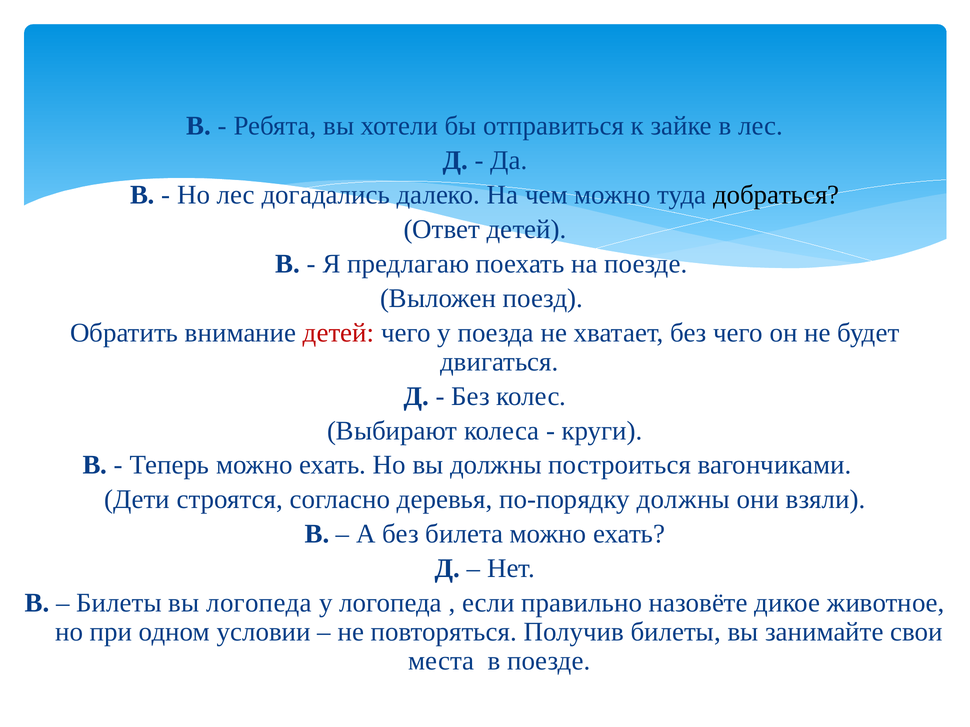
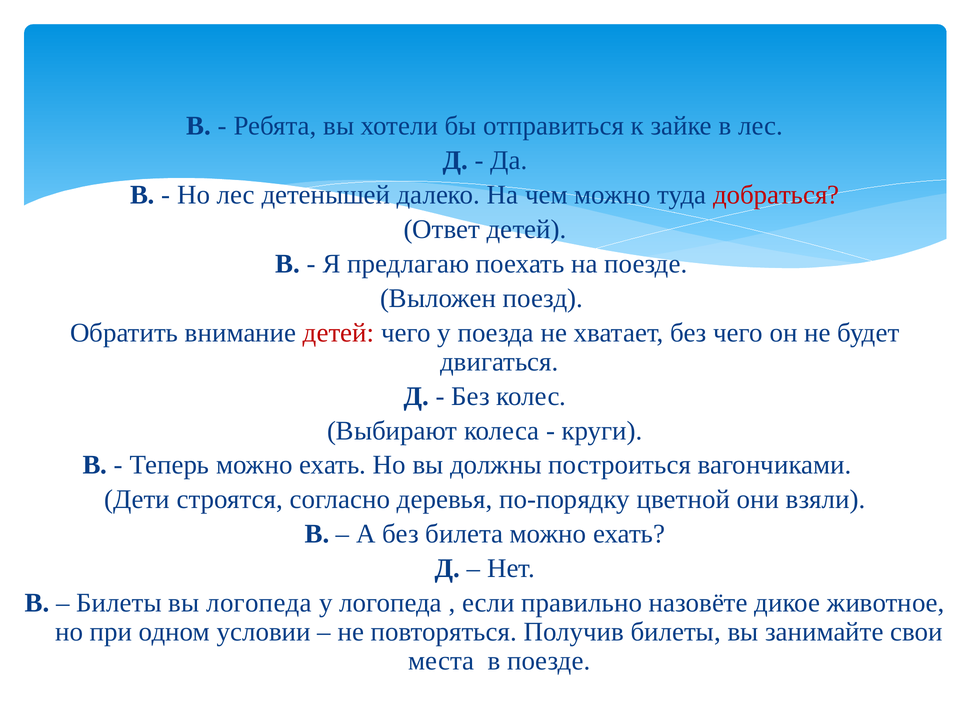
догадались: догадались -> детенышей
добраться colour: black -> red
по-порядку должны: должны -> цветной
